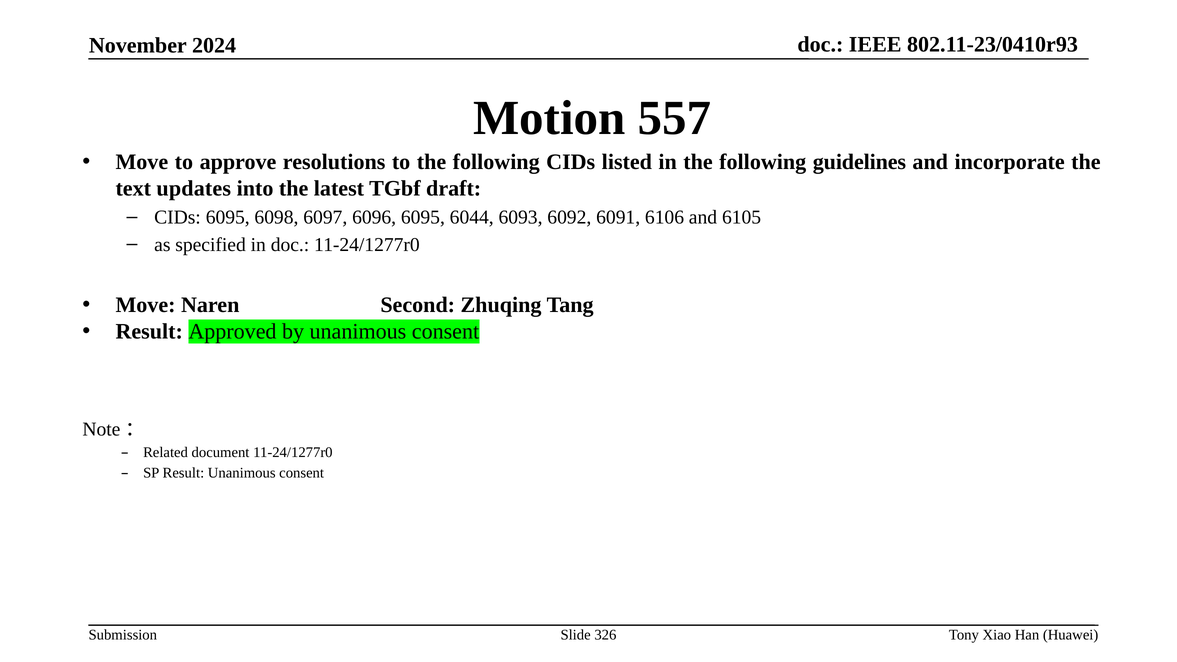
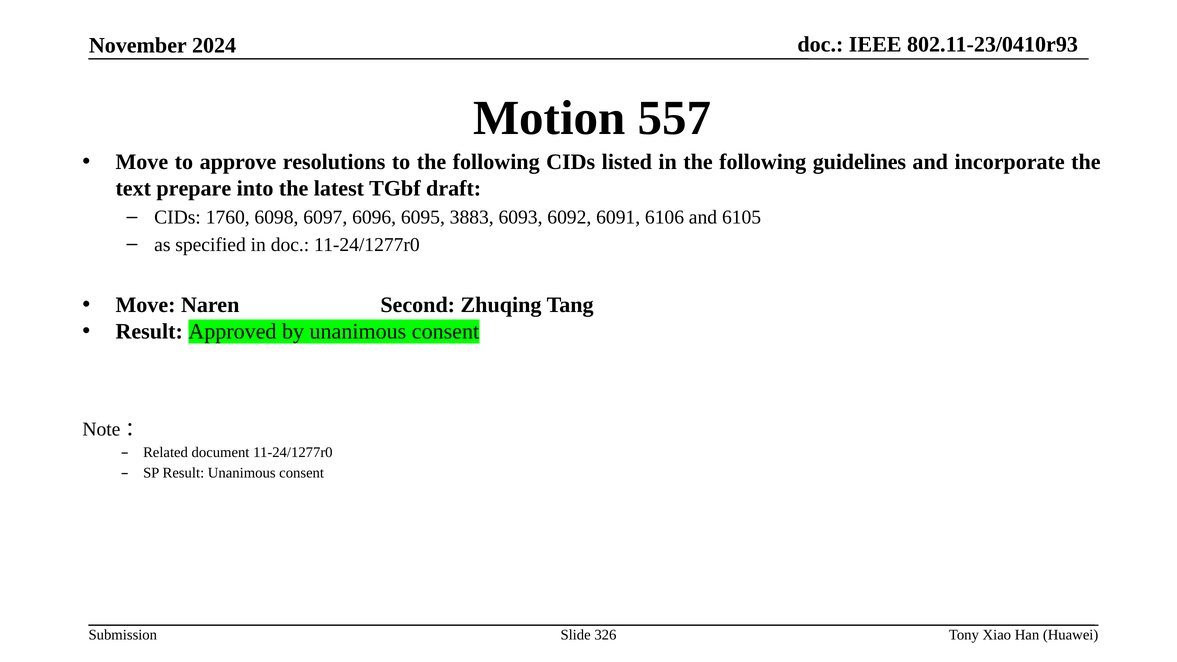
updates: updates -> prepare
CIDs 6095: 6095 -> 1760
6044: 6044 -> 3883
